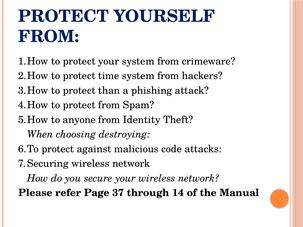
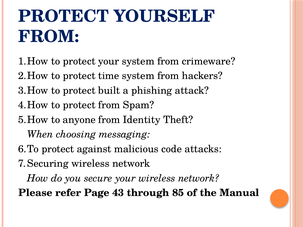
than: than -> built
destroying: destroying -> messaging
37: 37 -> 43
14: 14 -> 85
